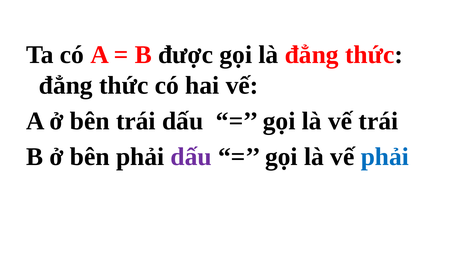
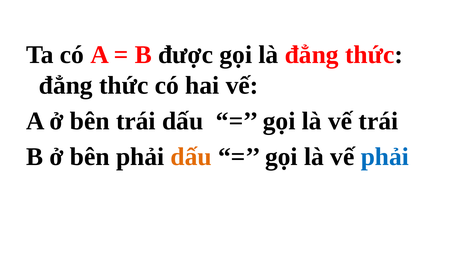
dấu at (191, 157) colour: purple -> orange
